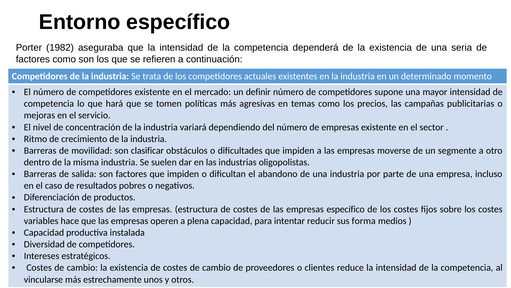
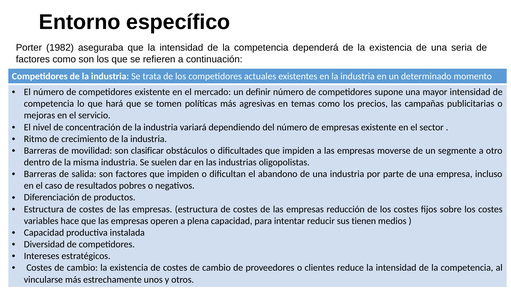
empresas específico: específico -> reducción
forma: forma -> tienen
